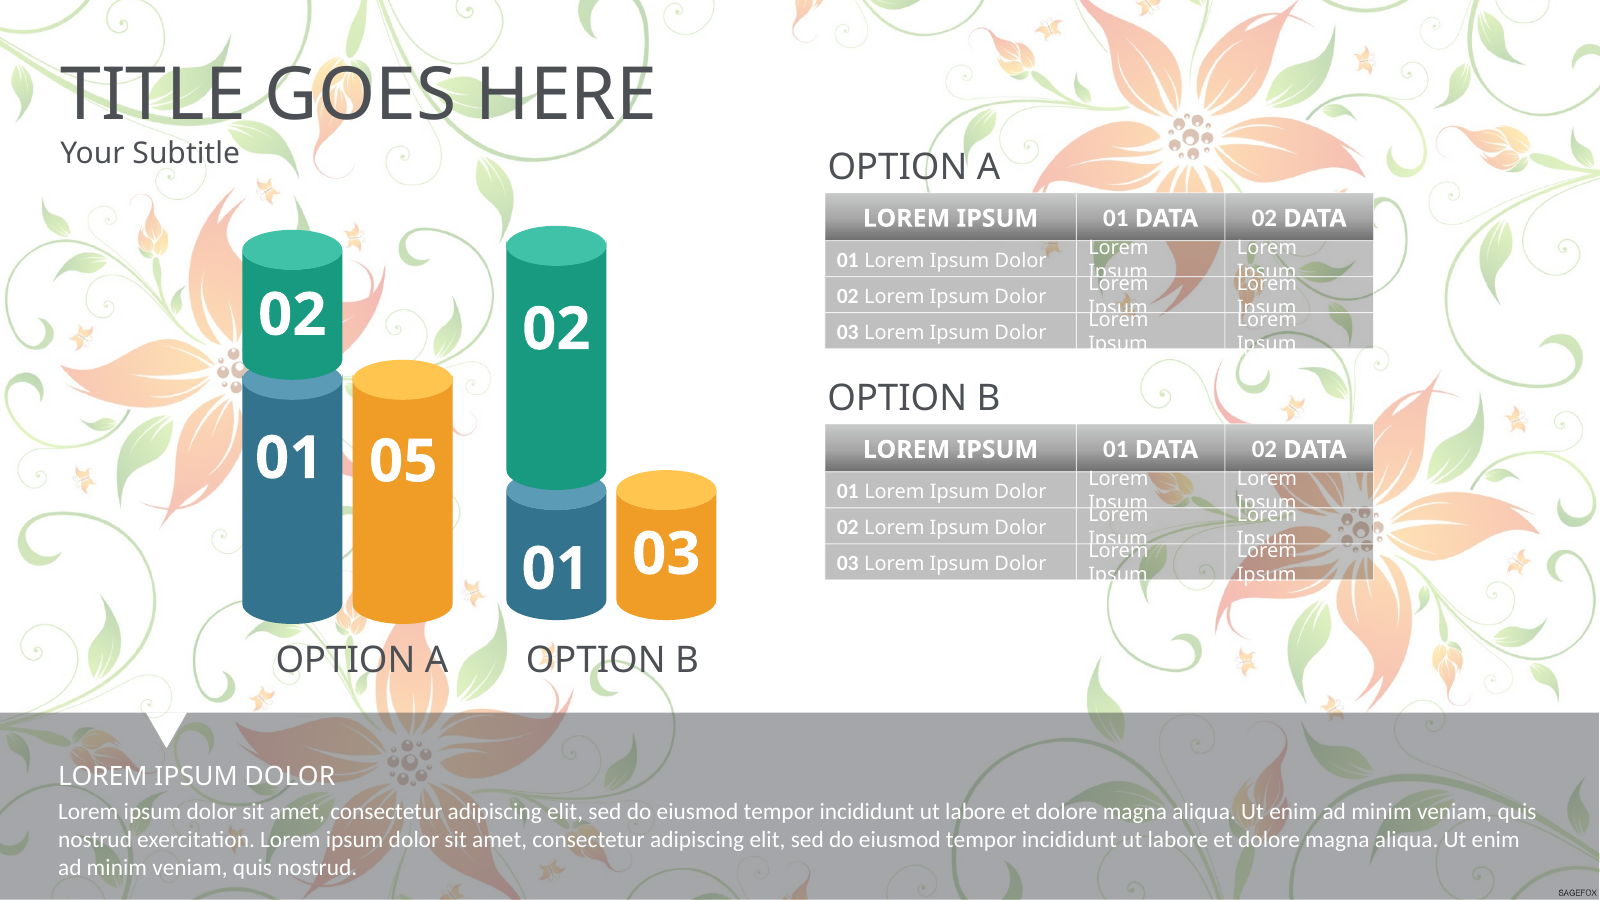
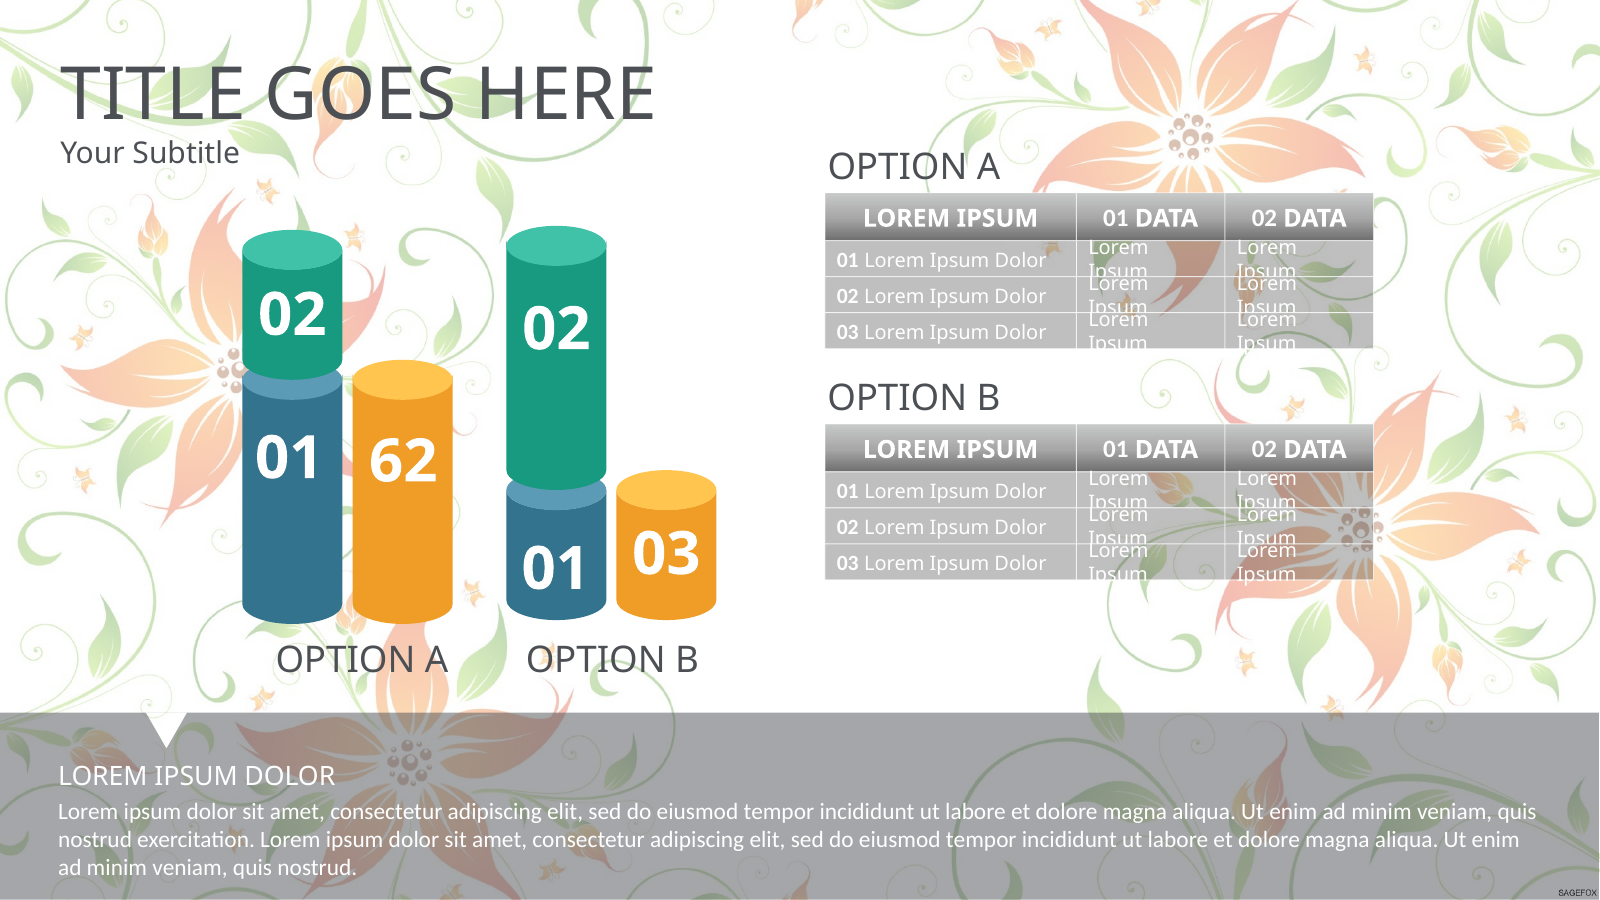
05: 05 -> 62
